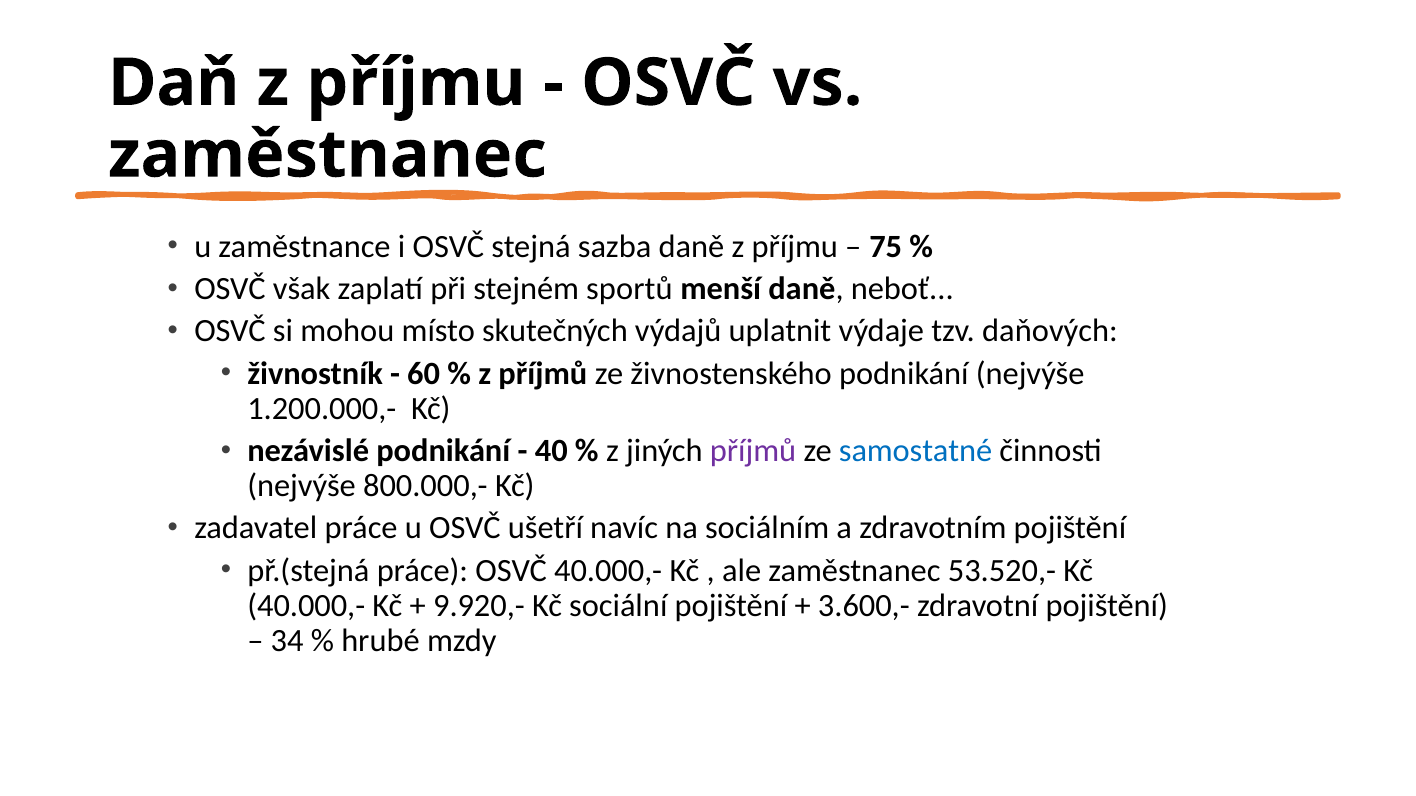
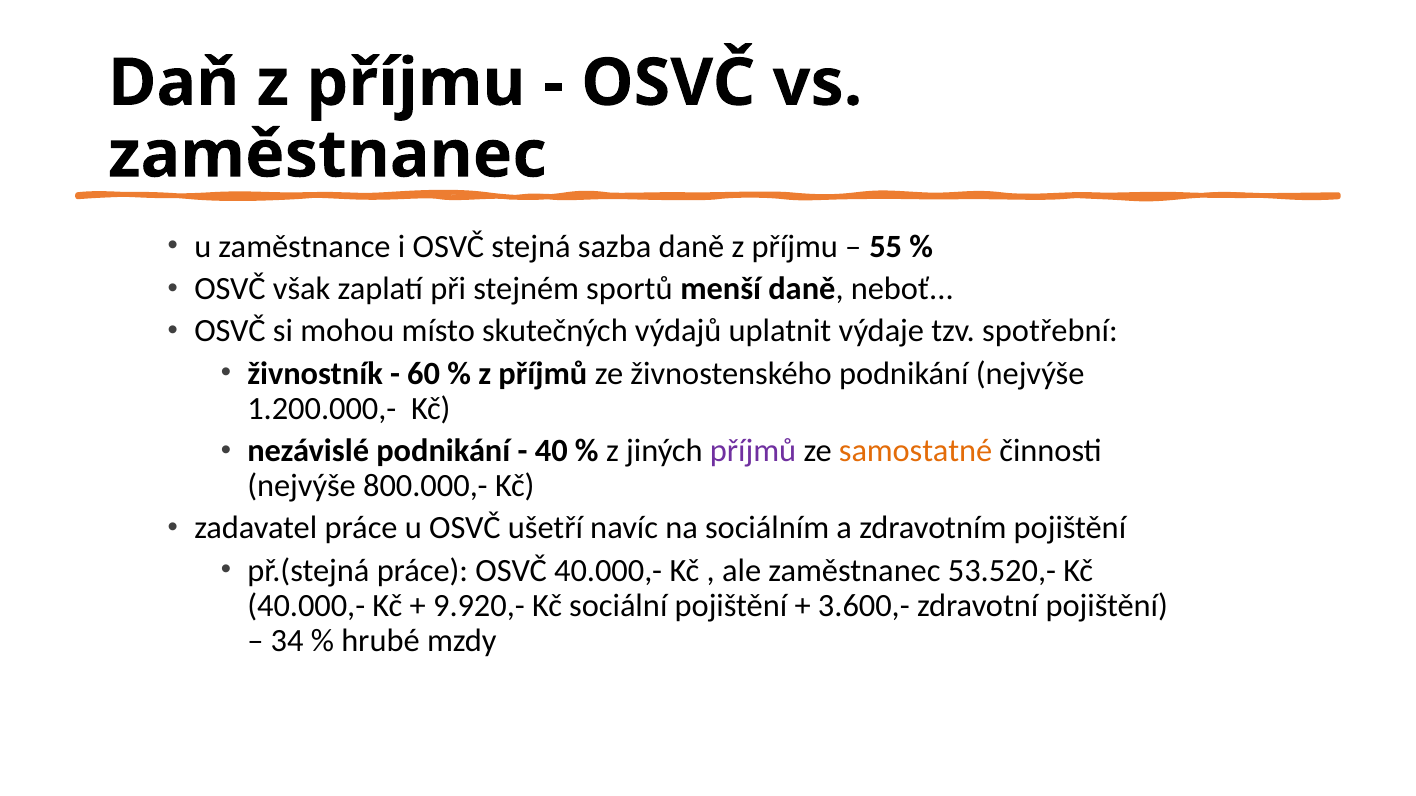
75: 75 -> 55
daňových: daňových -> spotřební
samostatné colour: blue -> orange
